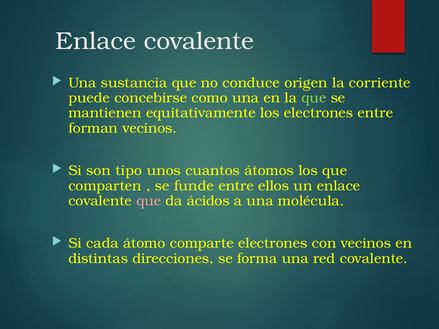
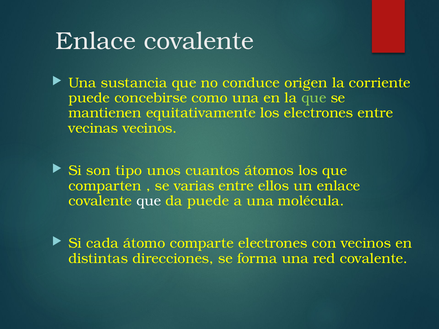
forman: forman -> vecinas
funde: funde -> varias
que at (149, 201) colour: pink -> white
da ácidos: ácidos -> puede
